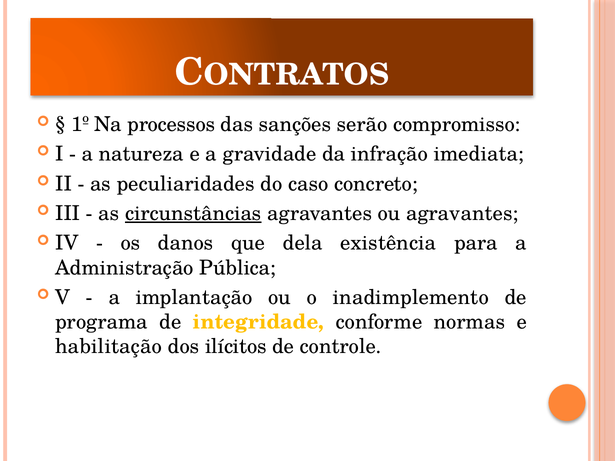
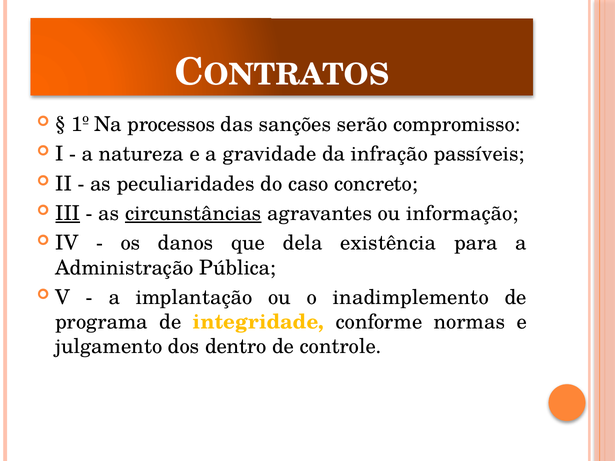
imediata: imediata -> passíveis
III underline: none -> present
ou agravantes: agravantes -> informação
habilitação: habilitação -> julgamento
ilícitos: ilícitos -> dentro
